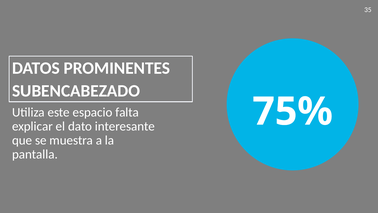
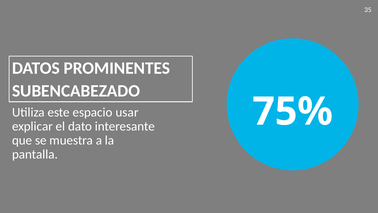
falta: falta -> usar
